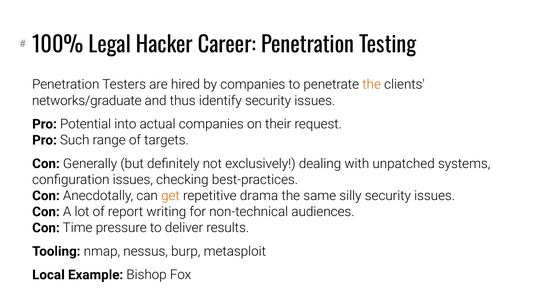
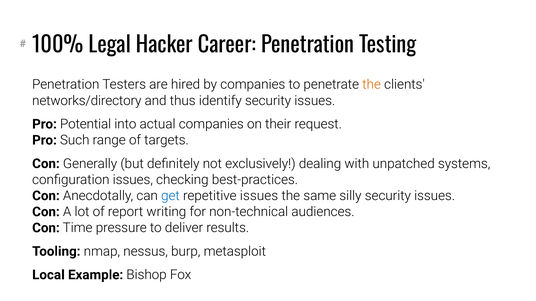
networks/graduate: networks/graduate -> networks/directory
get colour: orange -> blue
repetitive drama: drama -> issues
